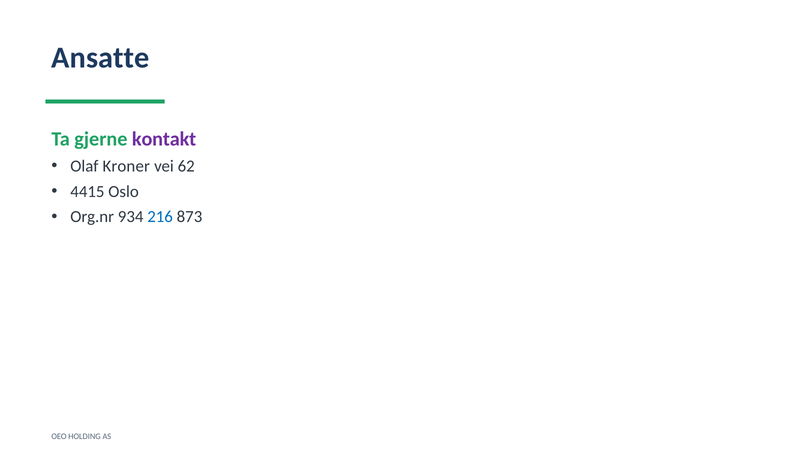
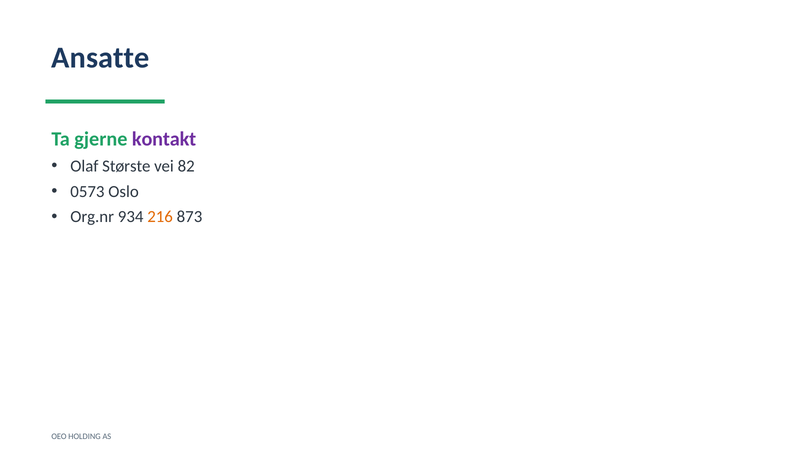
Kroner: Kroner -> Største
62: 62 -> 82
4415: 4415 -> 0573
216 colour: blue -> orange
